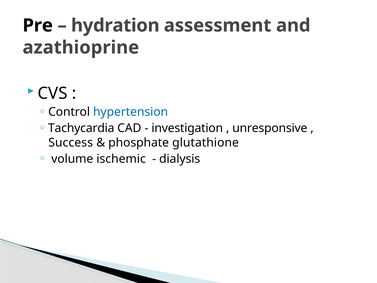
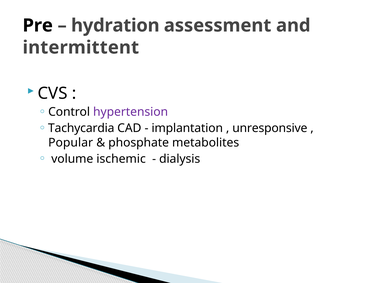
azathioprine: azathioprine -> intermittent
hypertension colour: blue -> purple
investigation: investigation -> implantation
Success: Success -> Popular
glutathione: glutathione -> metabolites
